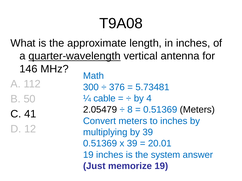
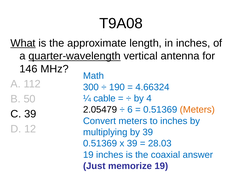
What underline: none -> present
376: 376 -> 190
5.73481: 5.73481 -> 4.66324
8: 8 -> 6
Meters at (197, 110) colour: black -> orange
C 41: 41 -> 39
20.01: 20.01 -> 28.03
system: system -> coaxial
